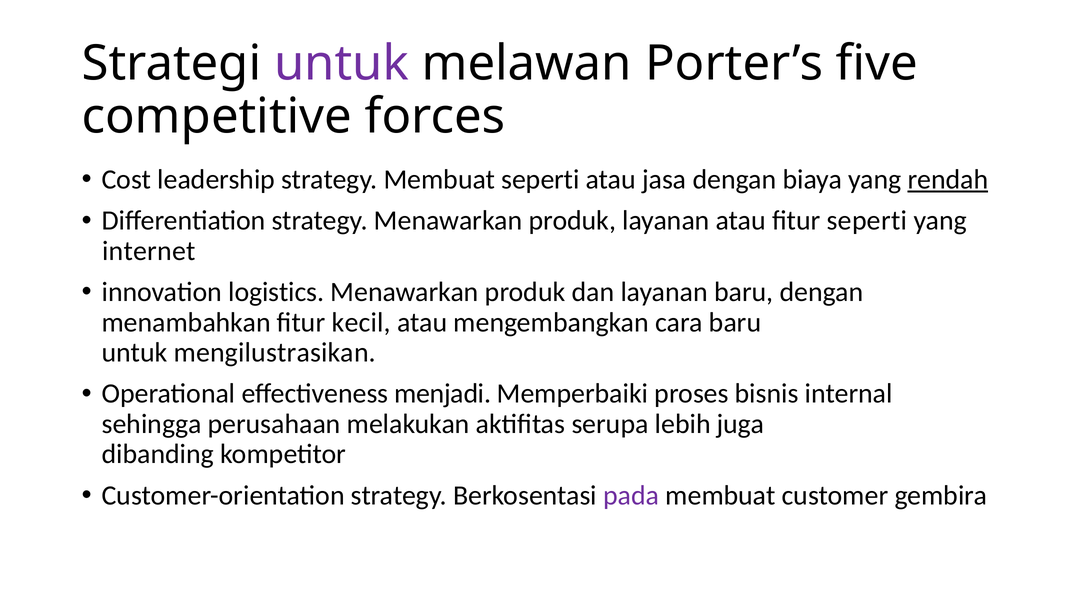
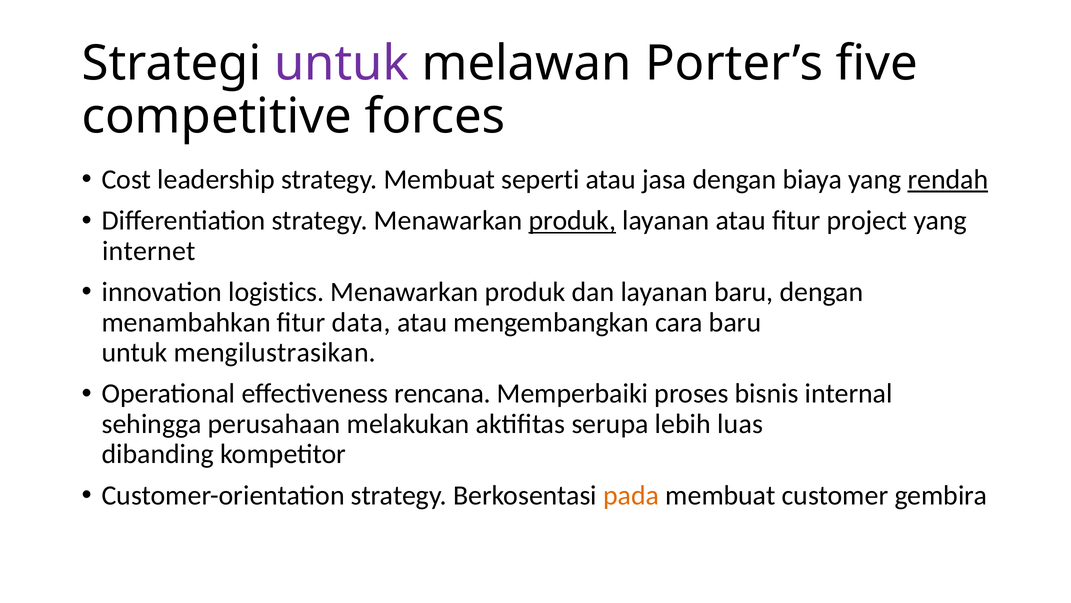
produk at (572, 221) underline: none -> present
fitur seperti: seperti -> project
kecil: kecil -> data
menjadi: menjadi -> rencana
juga: juga -> luas
pada colour: purple -> orange
